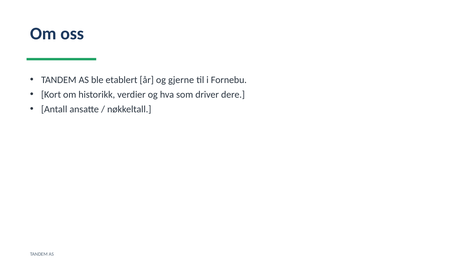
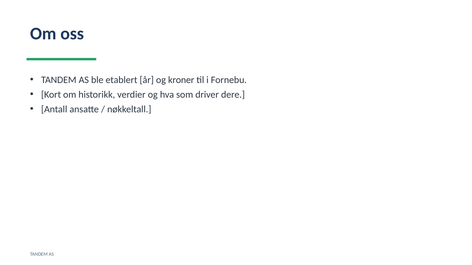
gjerne: gjerne -> kroner
